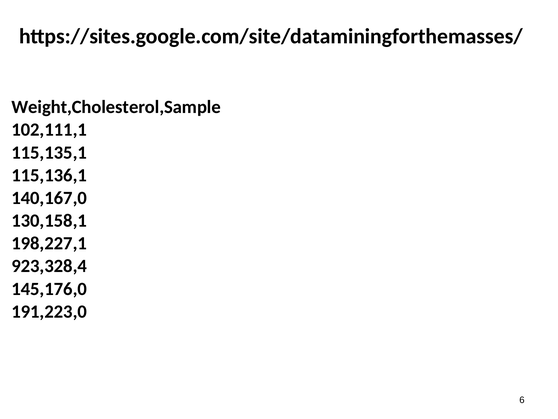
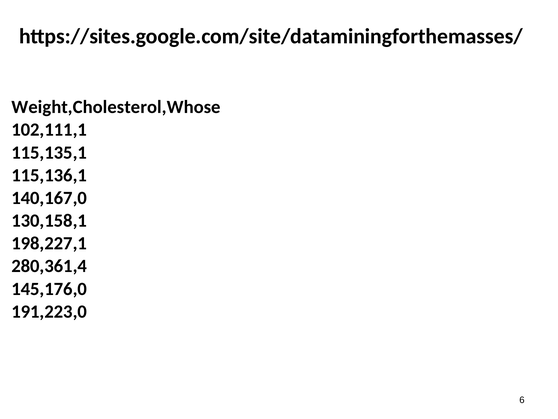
Weight,Cholesterol,Sample: Weight,Cholesterol,Sample -> Weight,Cholesterol,Whose
923,328,4: 923,328,4 -> 280,361,4
